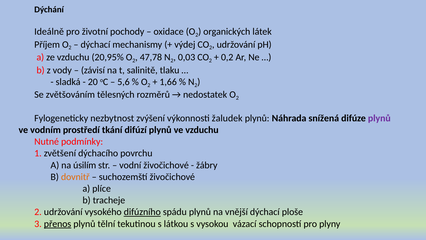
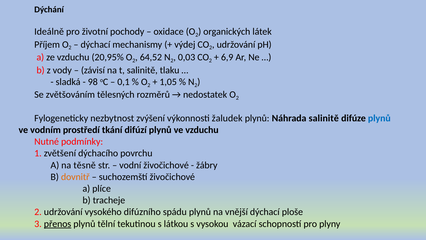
47,78: 47,78 -> 64,52
0,2: 0,2 -> 6,9
20: 20 -> 98
5,6: 5,6 -> 0,1
1,66: 1,66 -> 1,05
Náhrada snížená: snížená -> salinitě
plynů at (379, 118) colour: purple -> blue
úsilím: úsilím -> těsně
difúzního underline: present -> none
